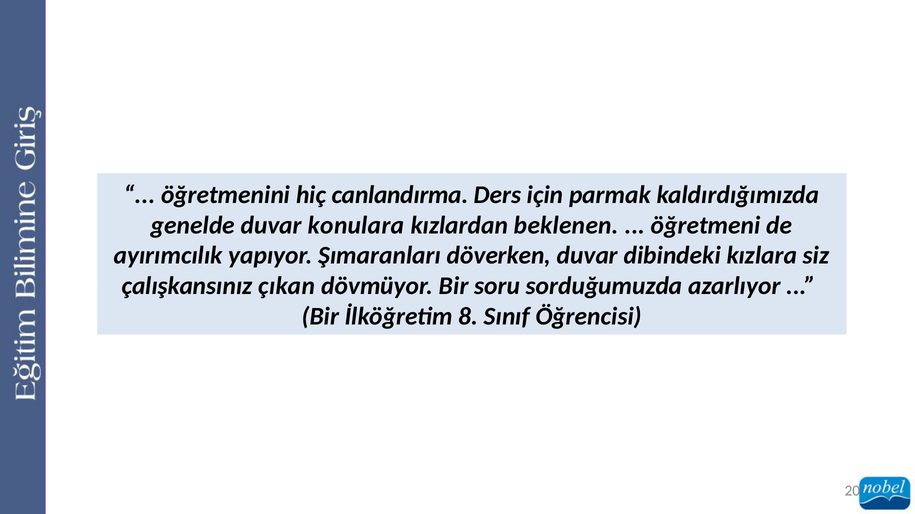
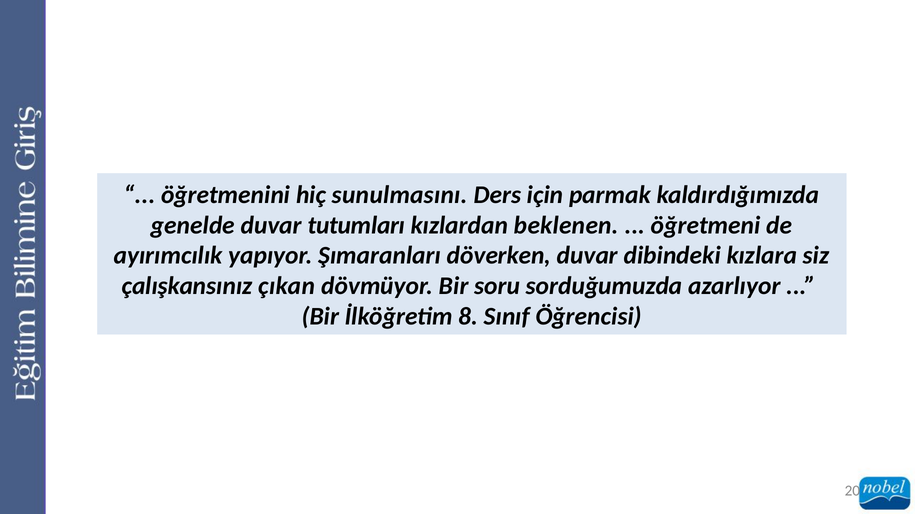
canlandırma: canlandırma -> sunulmasını
konulara: konulara -> tutumları
